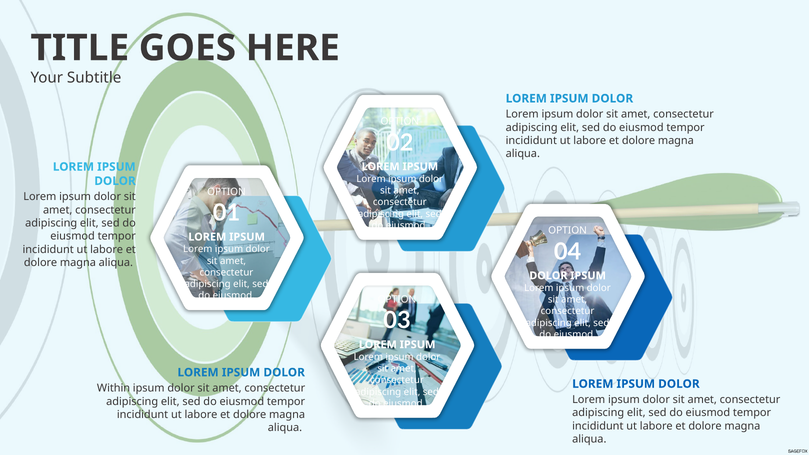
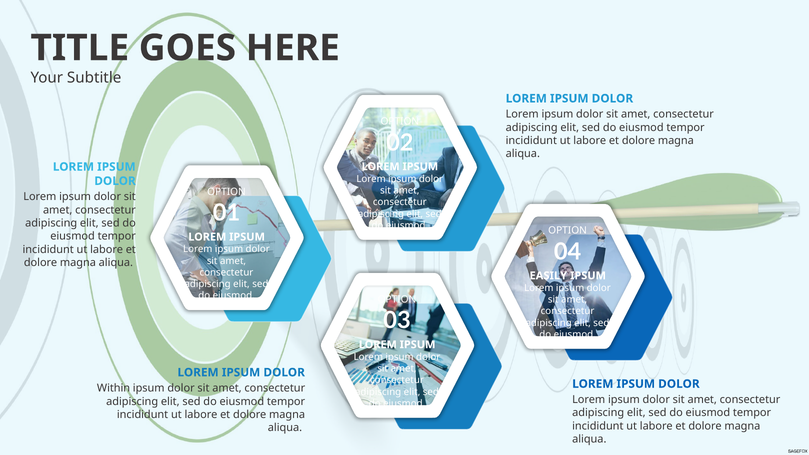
DOLOR at (548, 276): DOLOR -> EASILY
